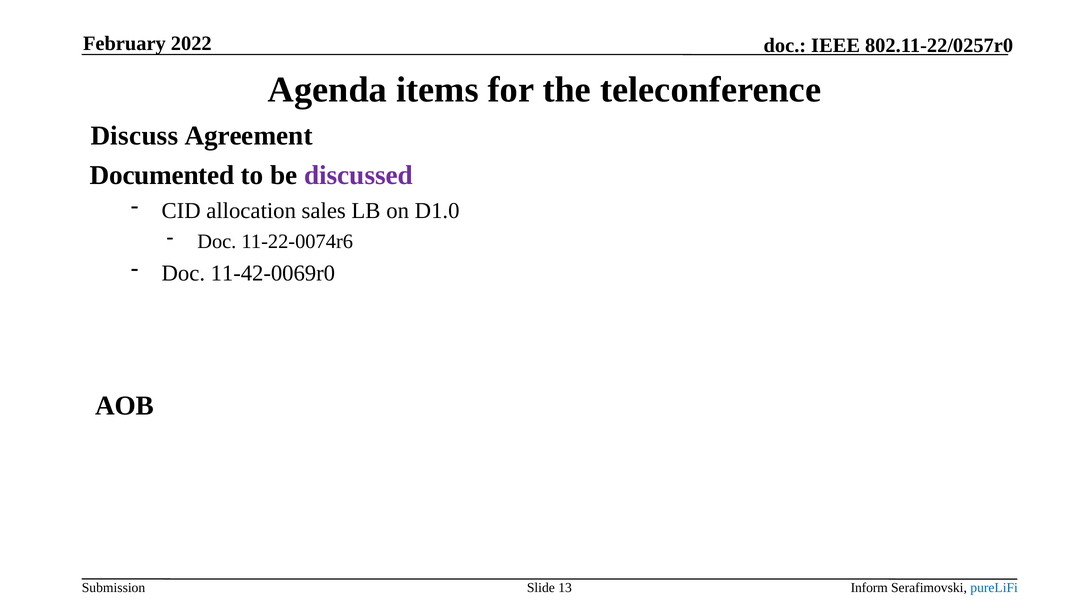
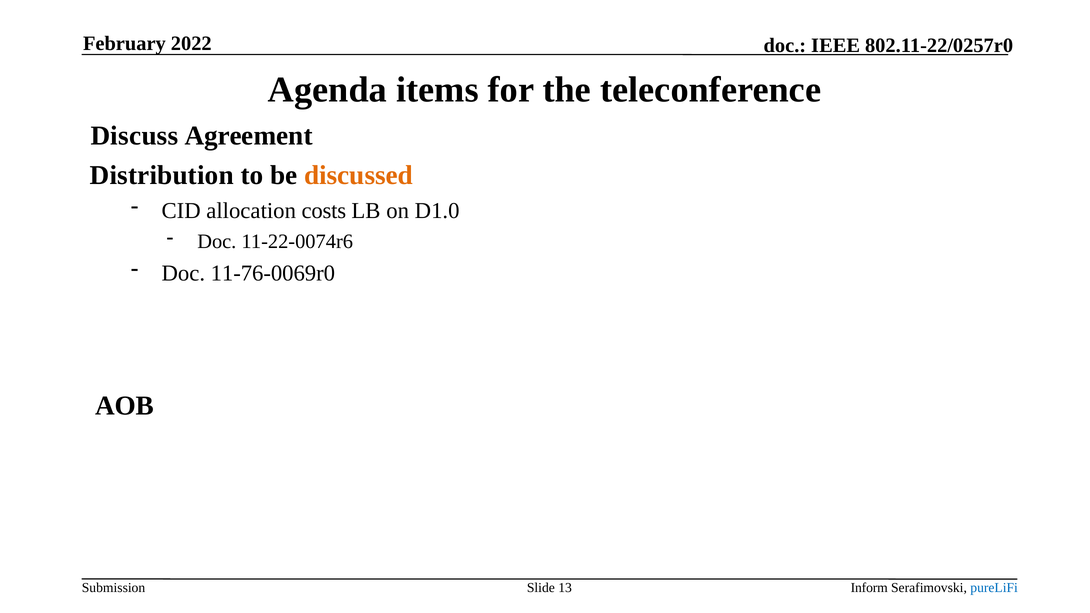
Documented: Documented -> Distribution
discussed colour: purple -> orange
sales: sales -> costs
11-42-0069r0: 11-42-0069r0 -> 11-76-0069r0
